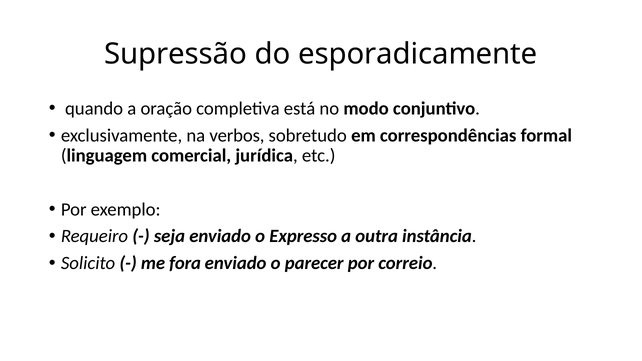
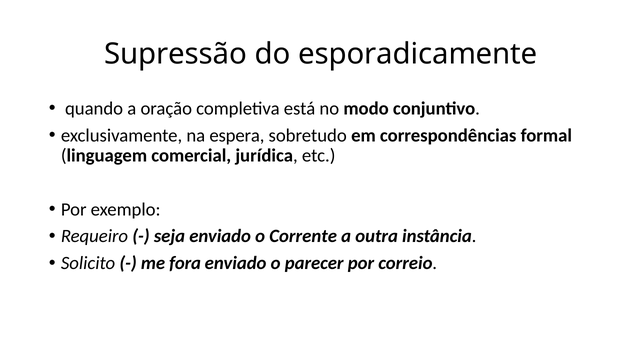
verbos: verbos -> espera
Expresso: Expresso -> Corrente
